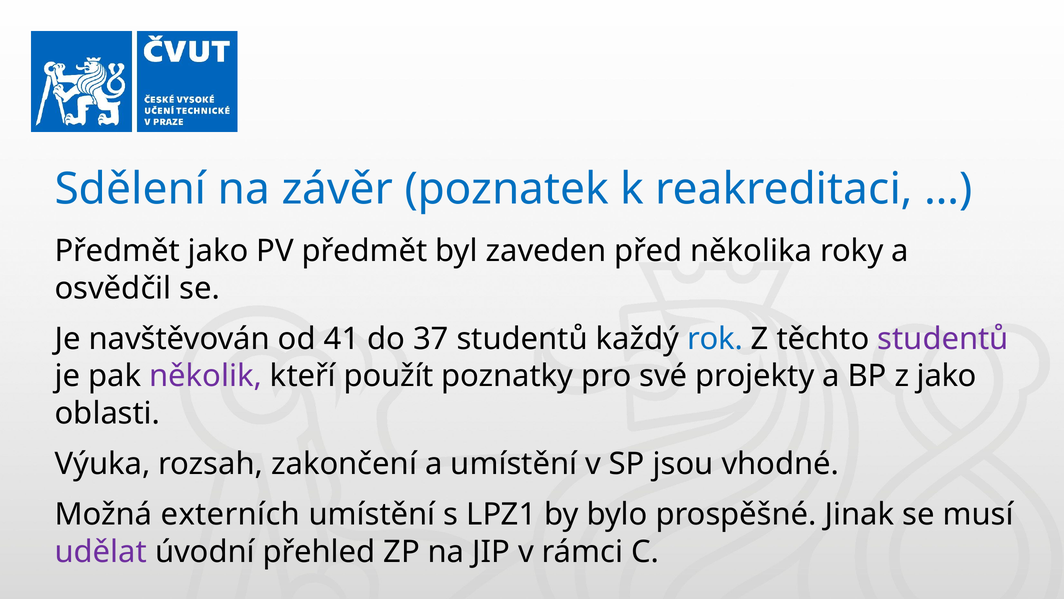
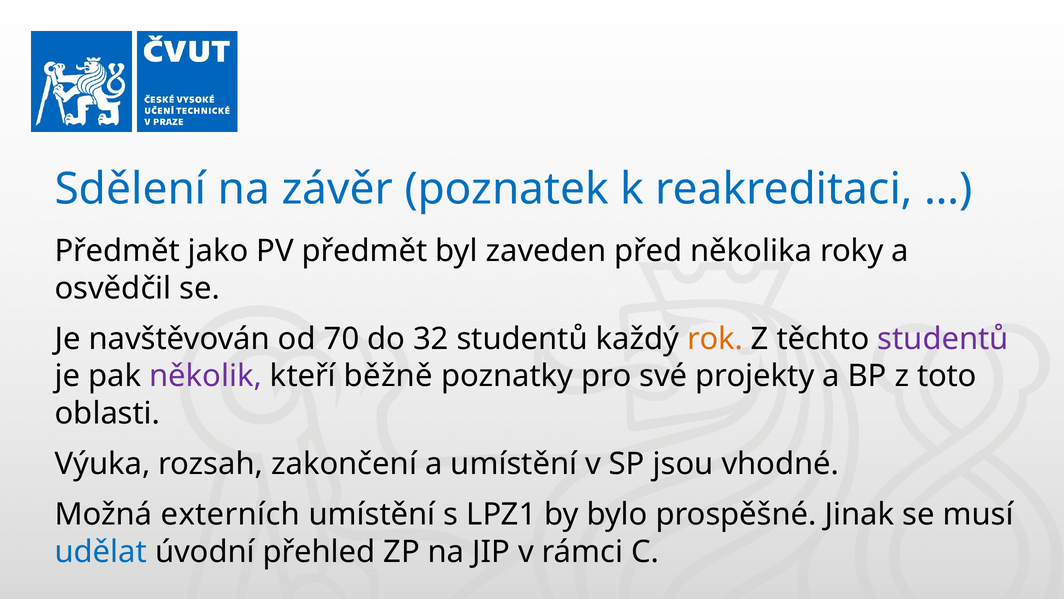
41: 41 -> 70
37: 37 -> 32
rok colour: blue -> orange
použít: použít -> běžně
z jako: jako -> toto
udělat colour: purple -> blue
